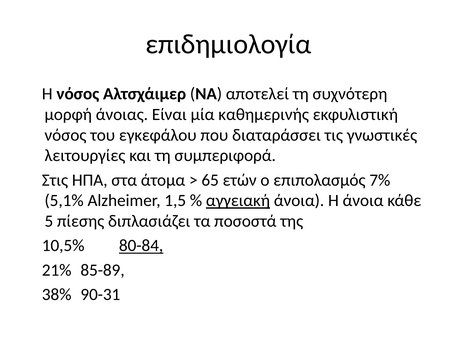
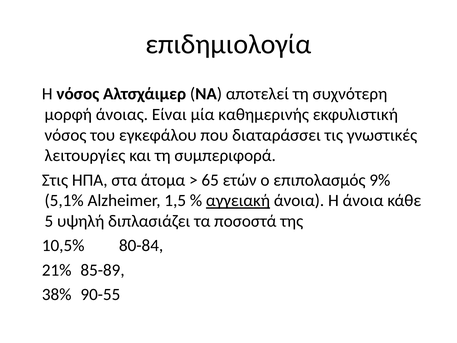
7%: 7% -> 9%
πίεσης: πίεσης -> υψηλή
80-84 underline: present -> none
90-31: 90-31 -> 90-55
